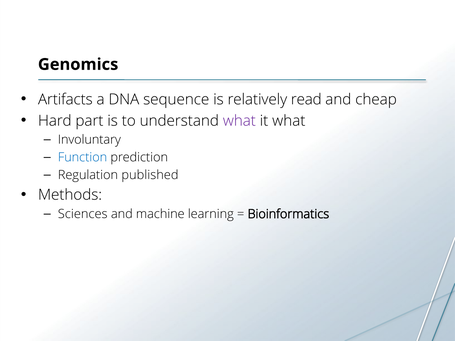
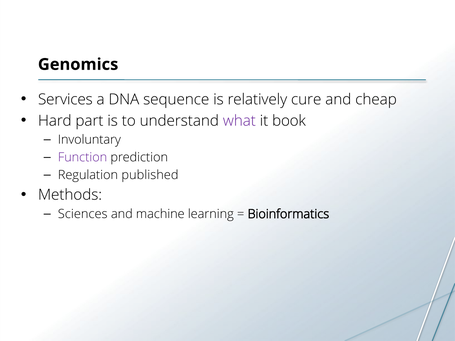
Artifacts: Artifacts -> Services
read: read -> cure
it what: what -> book
Function colour: blue -> purple
